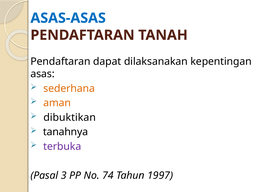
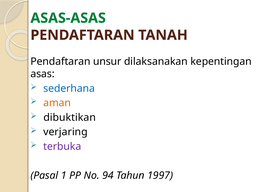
ASAS-ASAS colour: blue -> green
dapat: dapat -> unsur
sederhana colour: orange -> blue
tanahnya: tanahnya -> verjaring
3: 3 -> 1
74: 74 -> 94
